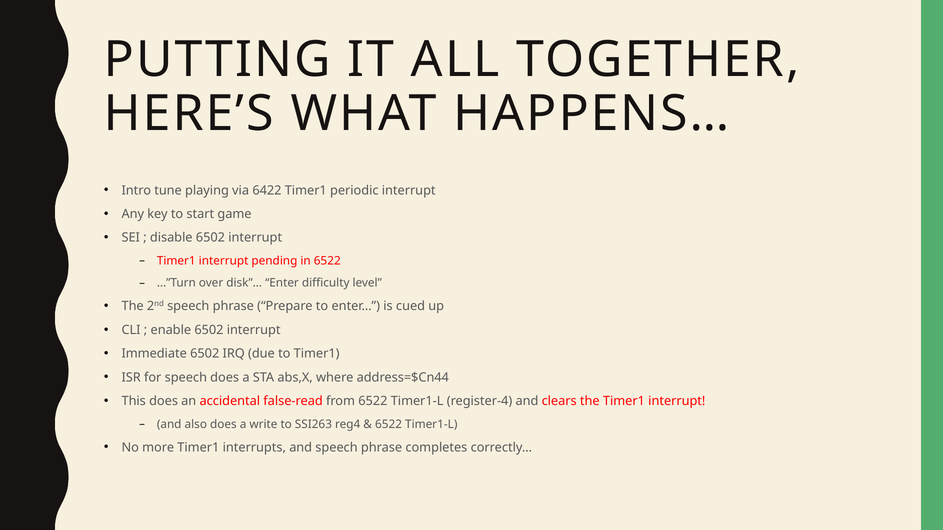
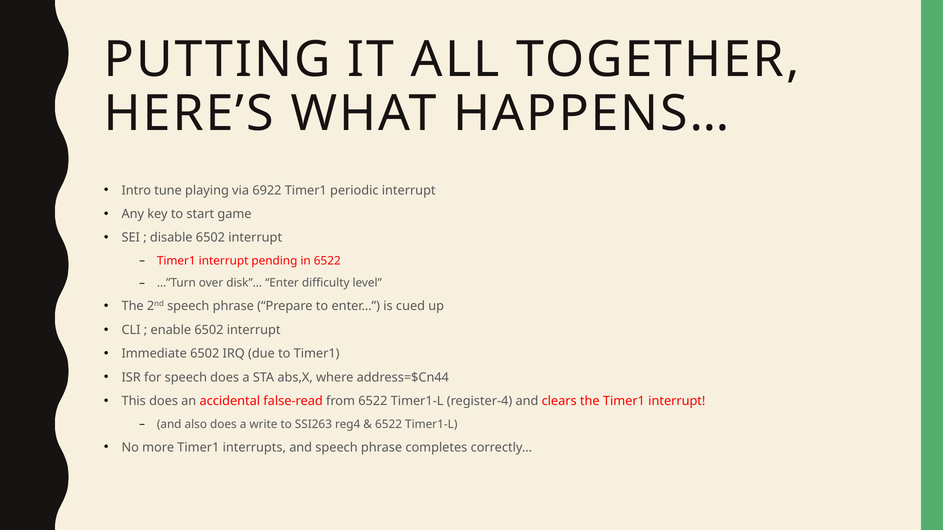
6422: 6422 -> 6922
